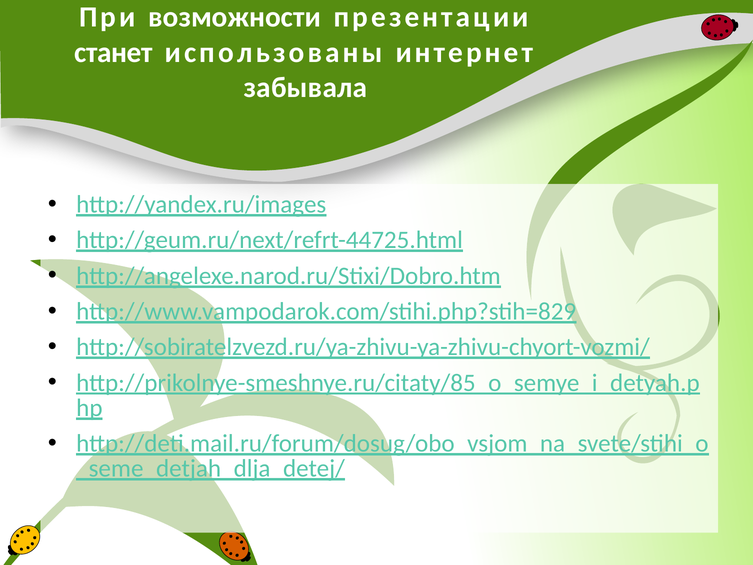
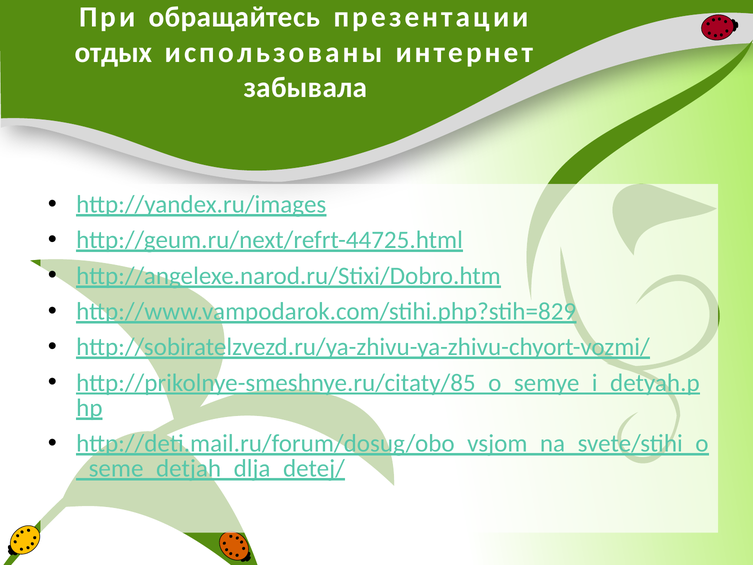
возможности: возможности -> обращайтесь
станет: станет -> отдых
